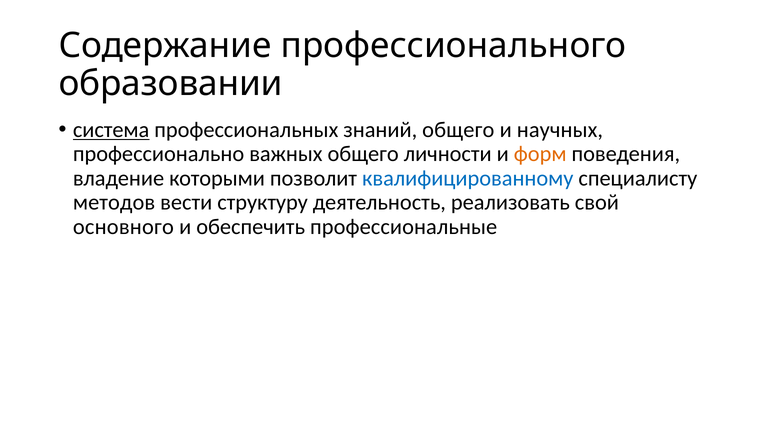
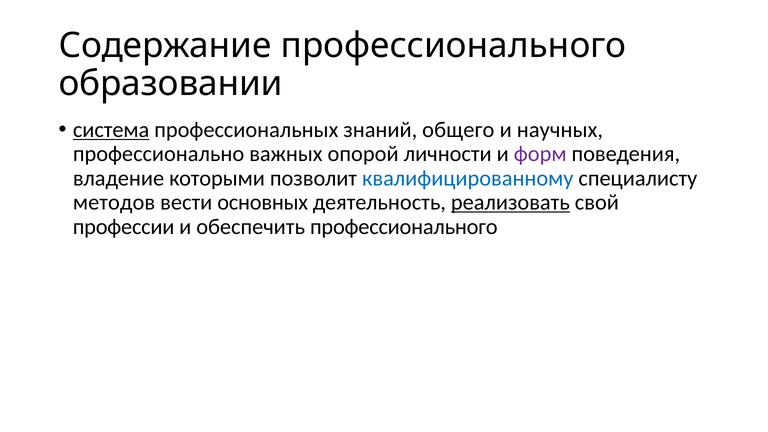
важных общего: общего -> опорой
форм colour: orange -> purple
структуру: структуру -> основных
реализовать underline: none -> present
основного: основного -> профессии
обеспечить профессиональные: профессиональные -> профессионального
